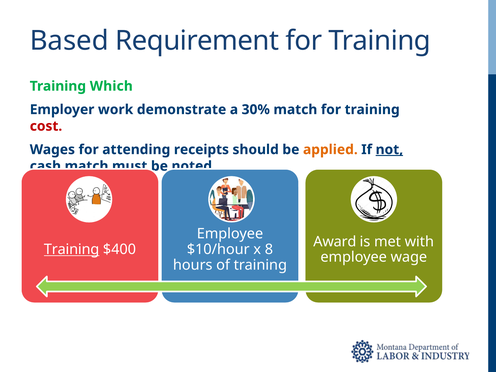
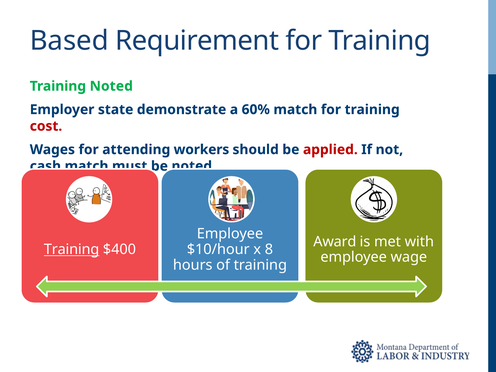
Training Which: Which -> Noted
work: work -> state
30%: 30% -> 60%
receipts: receipts -> workers
applied colour: orange -> red
not underline: present -> none
